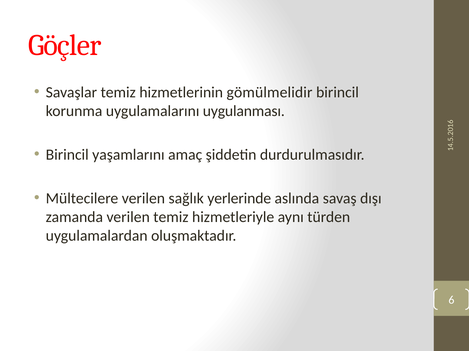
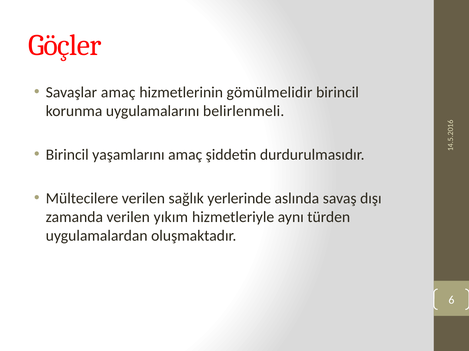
Savaşlar temiz: temiz -> amaç
uygulanması: uygulanması -> belirlenmeli
verilen temiz: temiz -> yıkım
